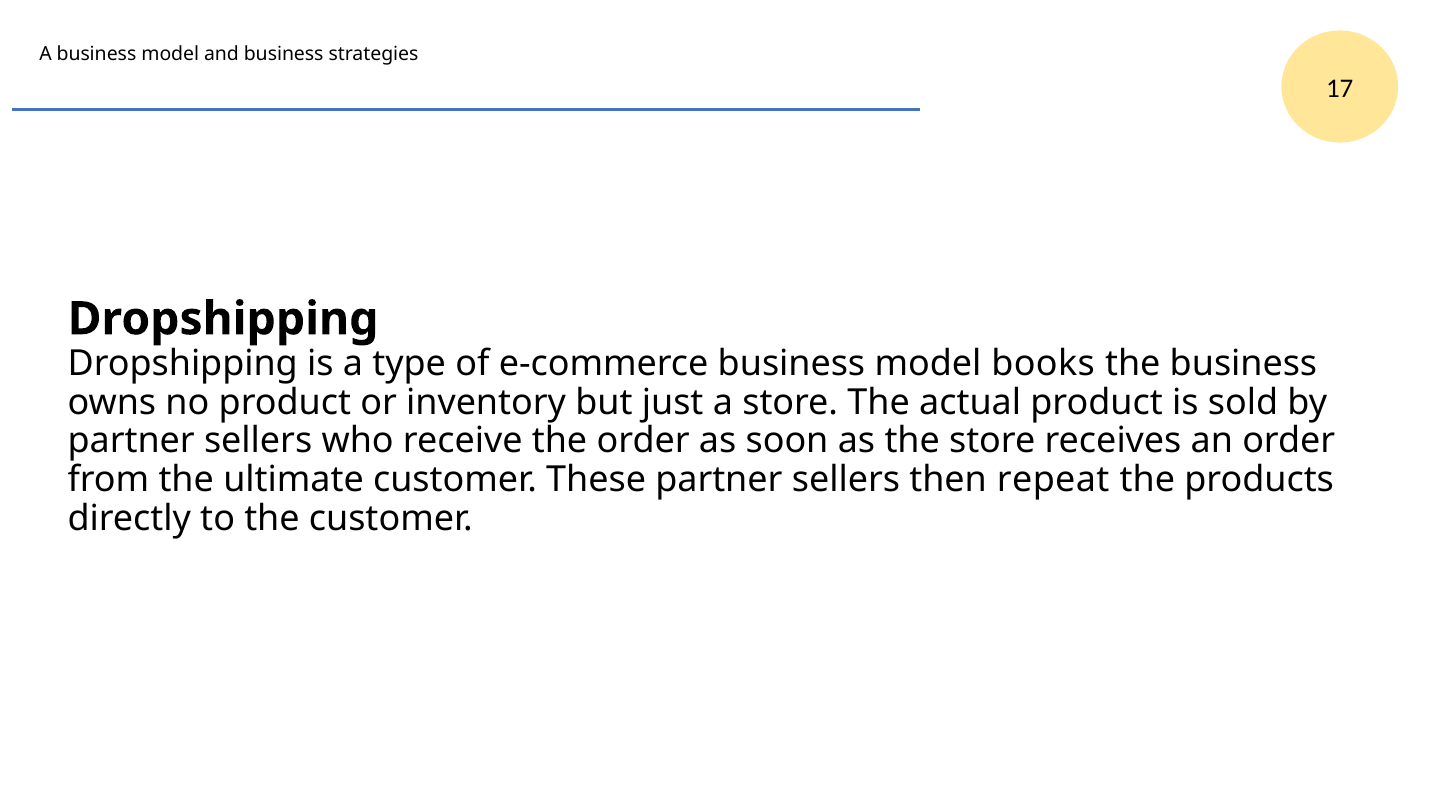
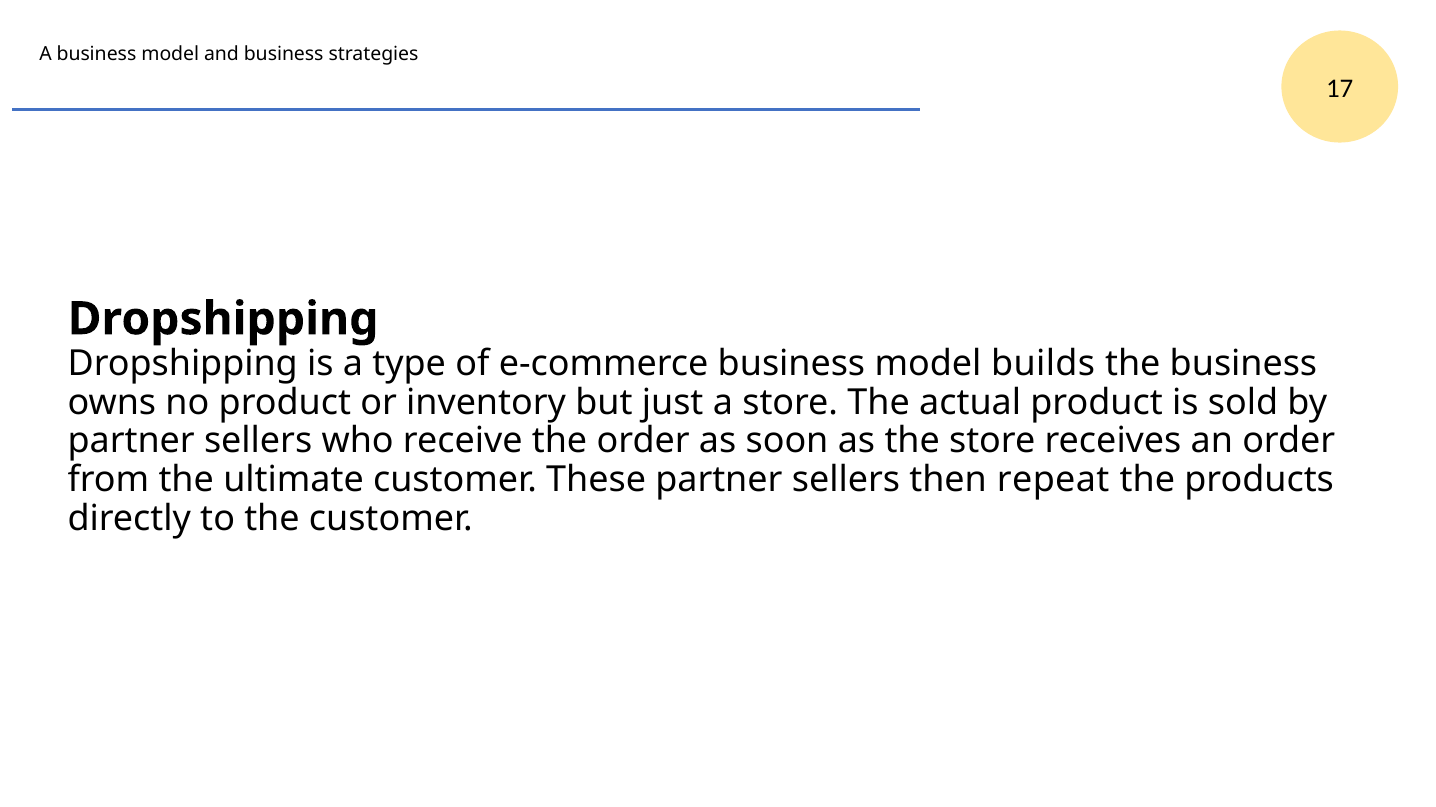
books: books -> builds
